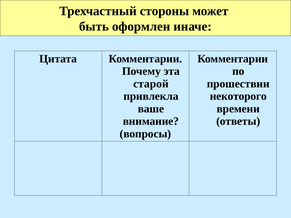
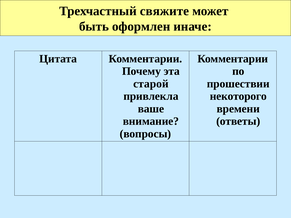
стороны: стороны -> свяжите
